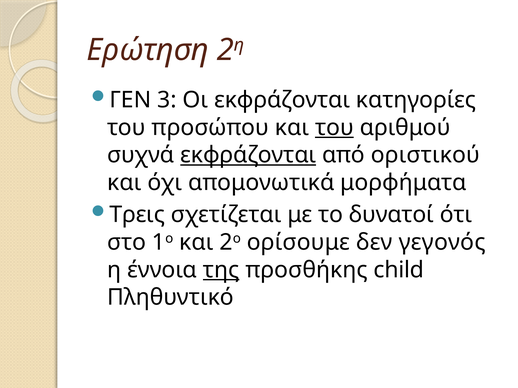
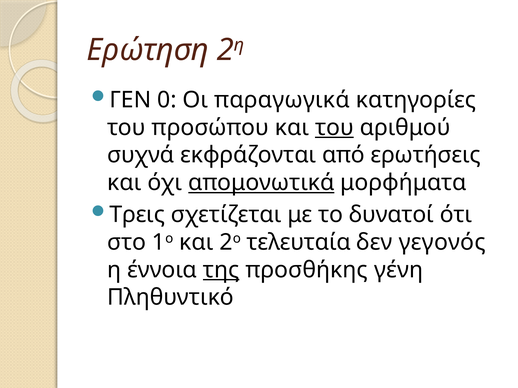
3: 3 -> 0
Οι εκφράζονται: εκφράζονται -> παραγωγικά
εκφράζονται at (248, 155) underline: present -> none
οριστικού: οριστικού -> ερωτήσεις
απομονωτικά underline: none -> present
ορίσουμε: ορίσουμε -> τελευταία
child: child -> γένη
